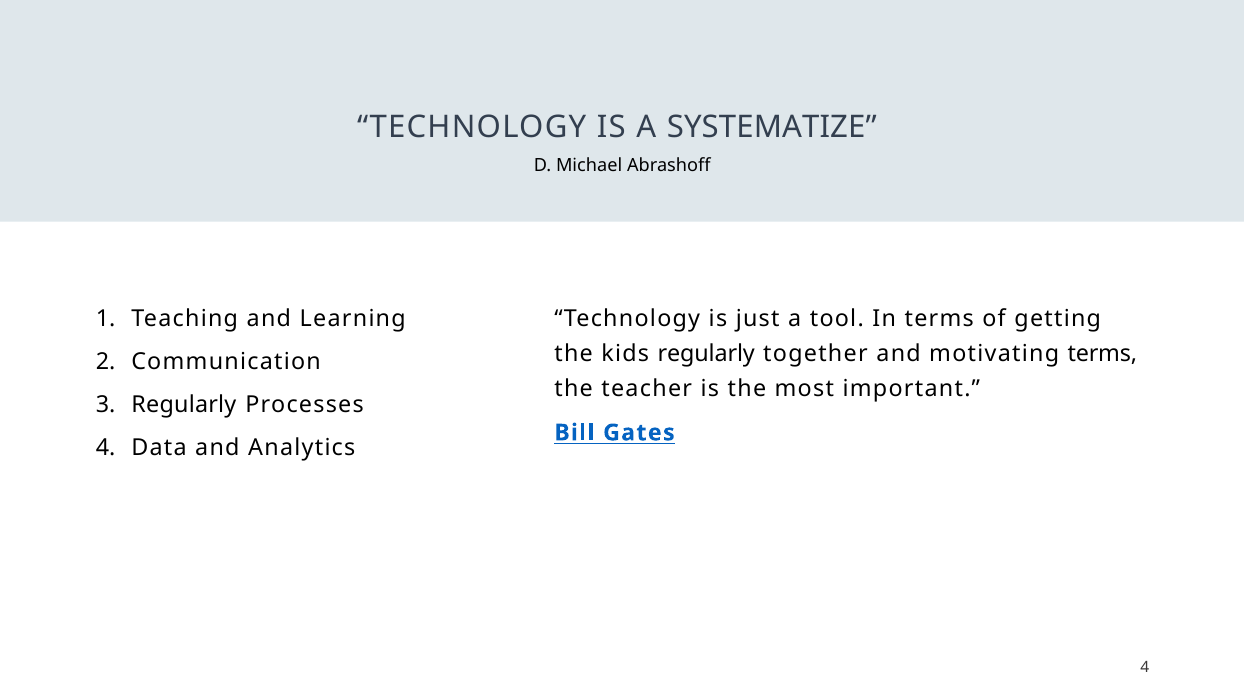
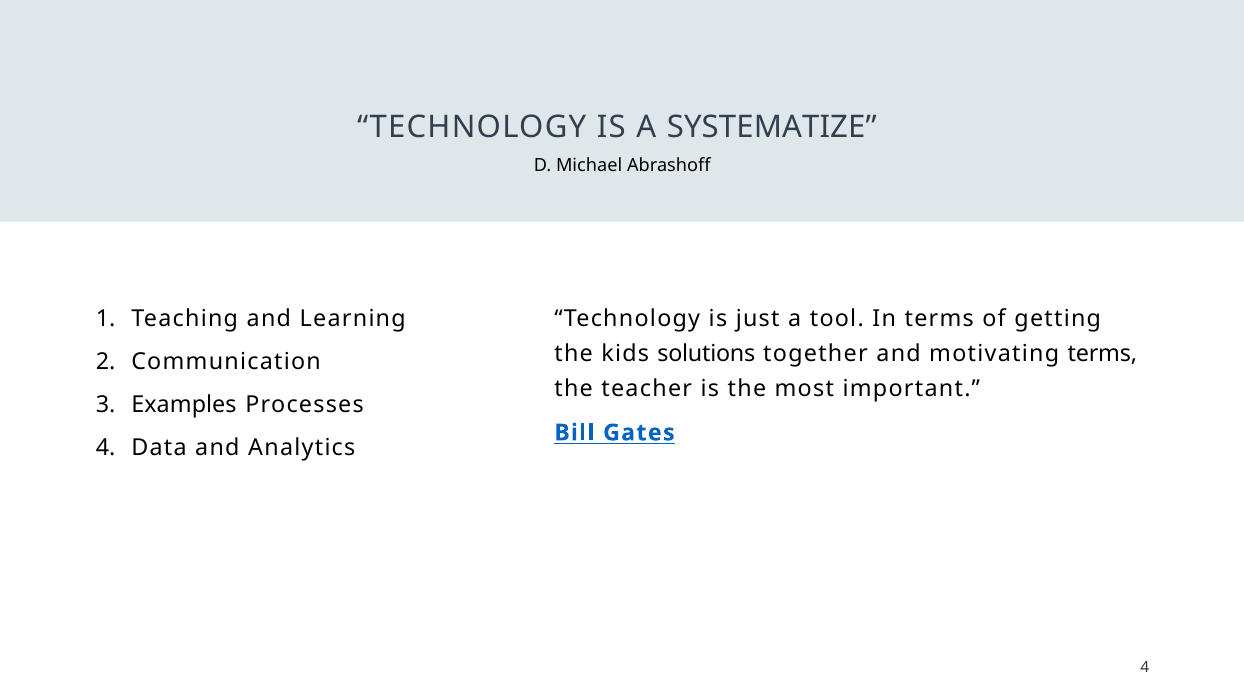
kids regularly: regularly -> solutions
Regularly at (184, 404): Regularly -> Examples
